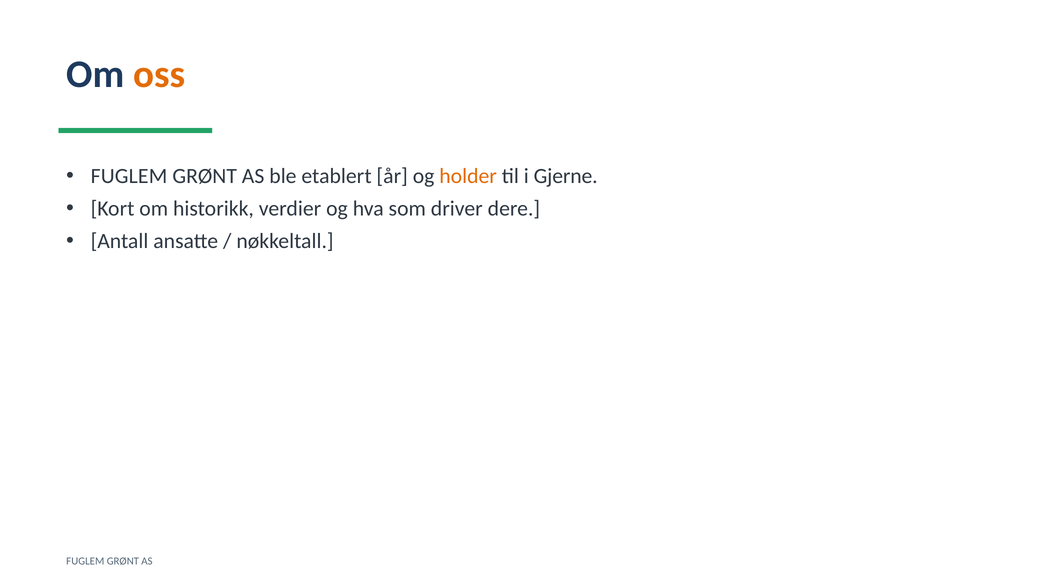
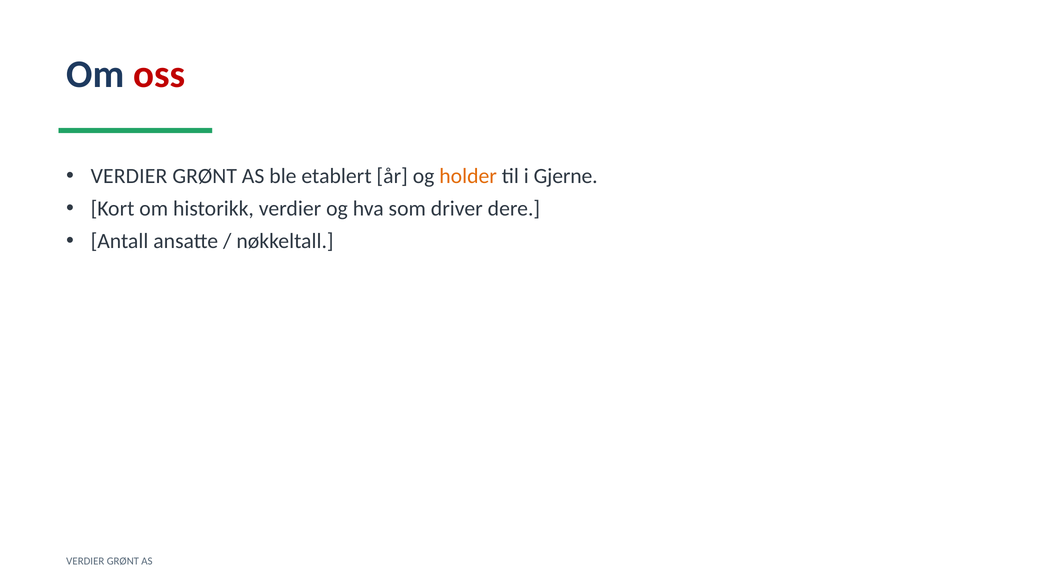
oss colour: orange -> red
FUGLEM at (129, 176): FUGLEM -> VERDIER
FUGLEM at (85, 562): FUGLEM -> VERDIER
